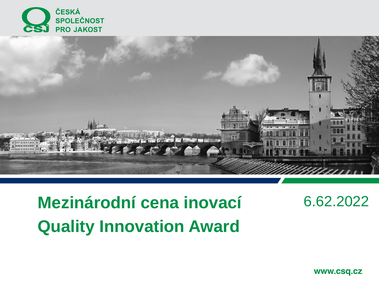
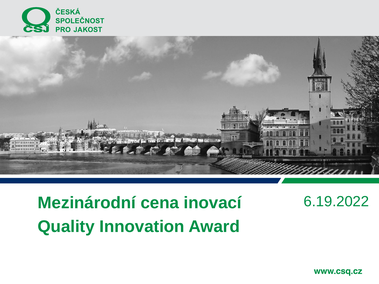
6.62.2022: 6.62.2022 -> 6.19.2022
